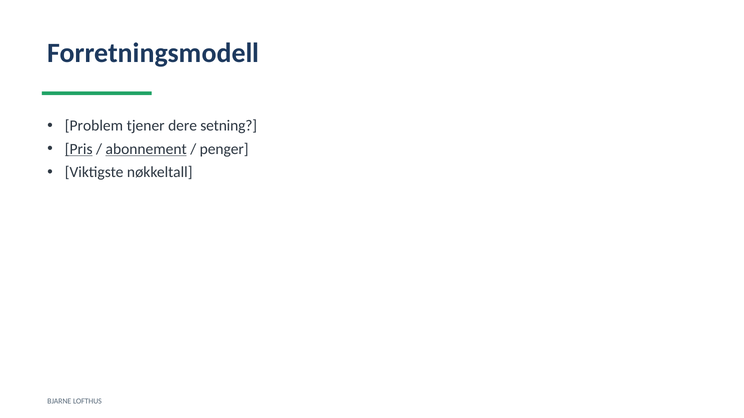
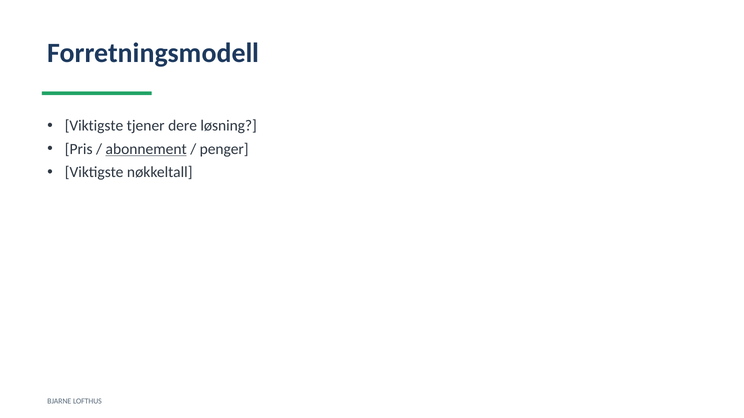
Problem at (94, 126): Problem -> Viktigste
setning: setning -> løsning
Pris underline: present -> none
